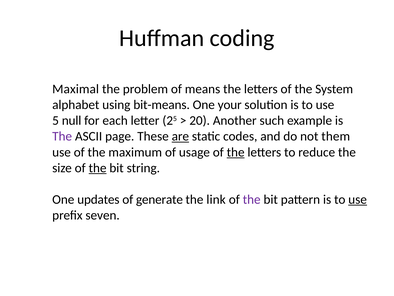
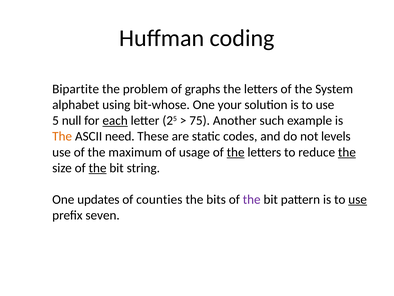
Maximal: Maximal -> Bipartite
means: means -> graphs
bit-means: bit-means -> bit-whose
each underline: none -> present
20: 20 -> 75
The at (62, 136) colour: purple -> orange
page: page -> need
are underline: present -> none
them: them -> levels
the at (347, 152) underline: none -> present
generate: generate -> counties
link: link -> bits
